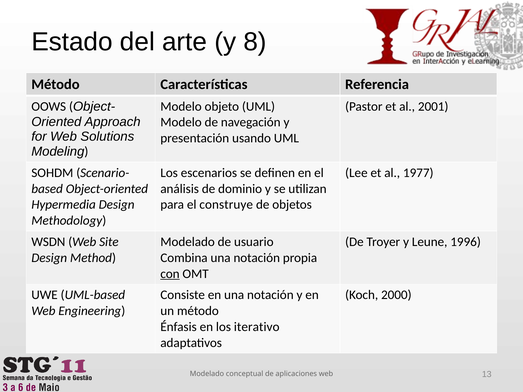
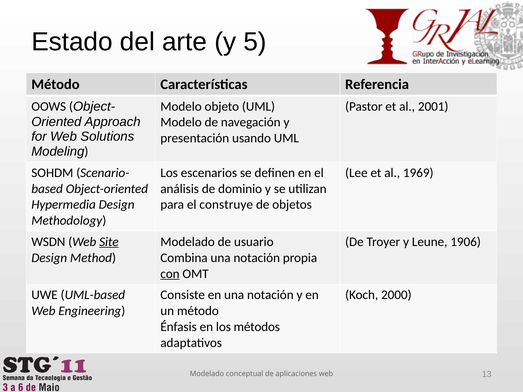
8: 8 -> 5
1977: 1977 -> 1969
Site underline: none -> present
1996: 1996 -> 1906
iterativo: iterativo -> métodos
